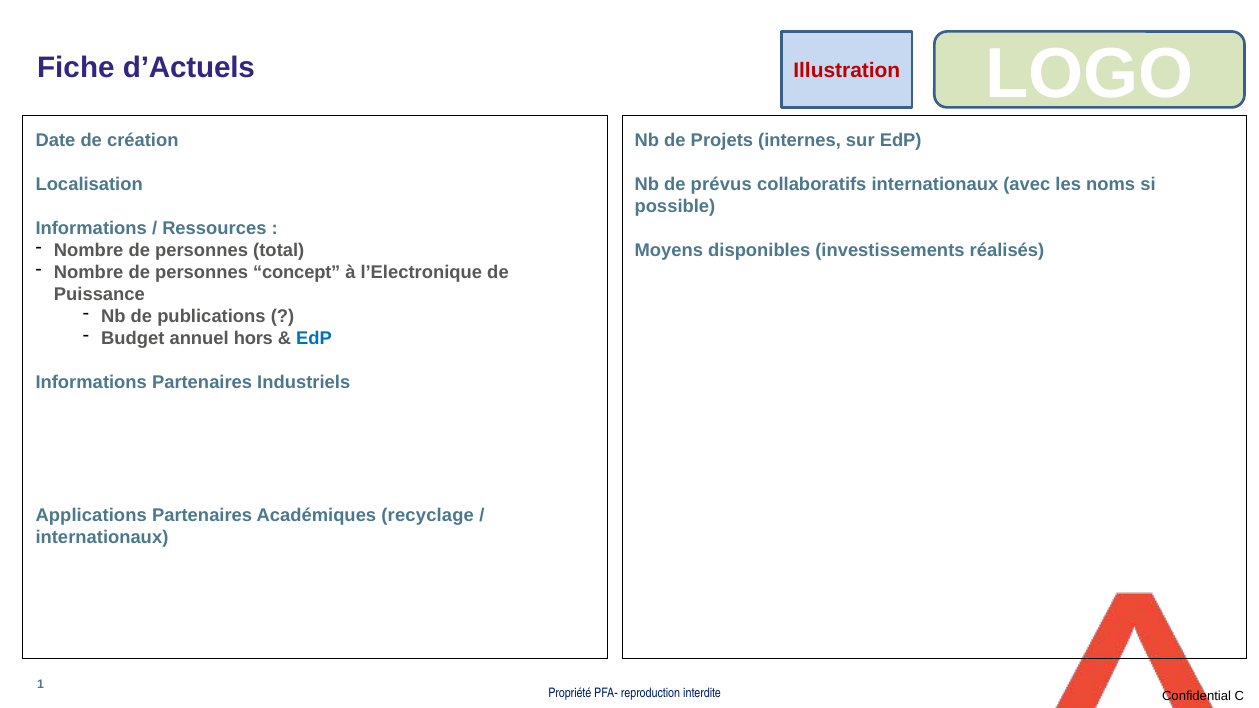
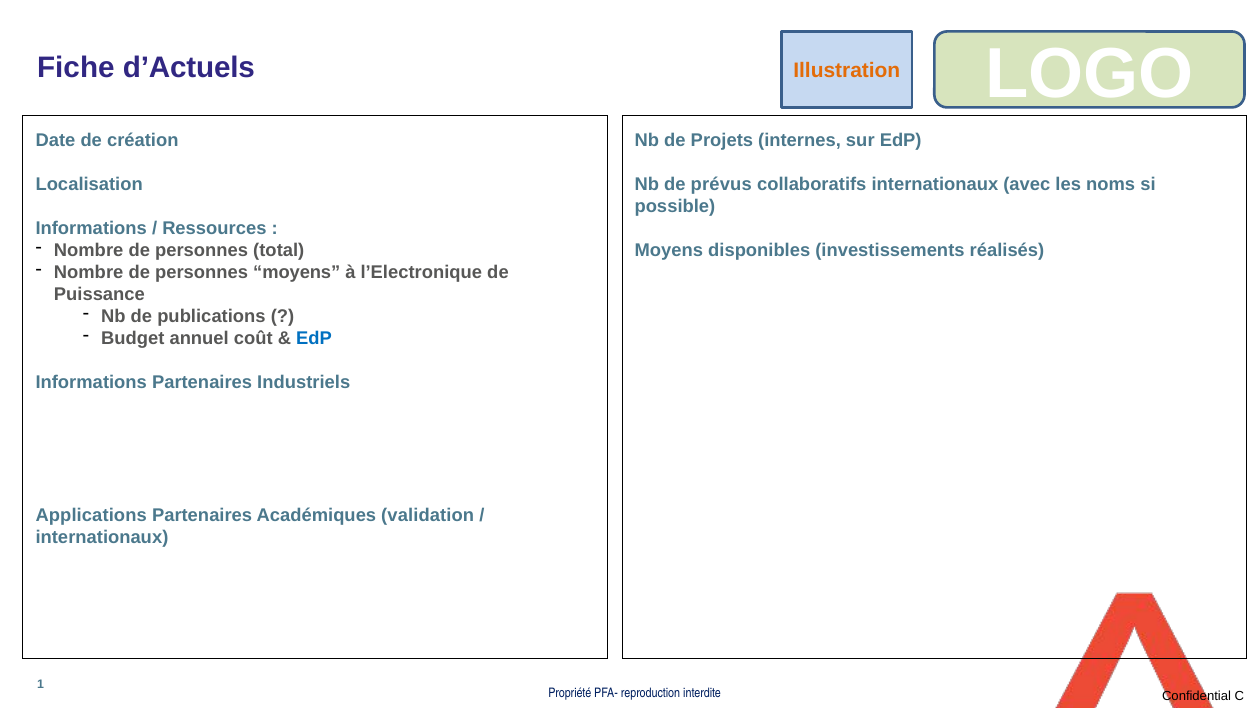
Illustration colour: red -> orange
personnes concept: concept -> moyens
hors: hors -> coût
recyclage: recyclage -> validation
